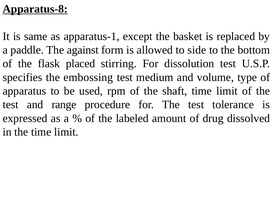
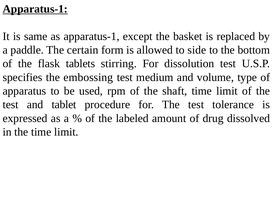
Apparatus-8 at (35, 9): Apparatus-8 -> Apparatus-1
against: against -> certain
placed: placed -> tablets
range: range -> tablet
